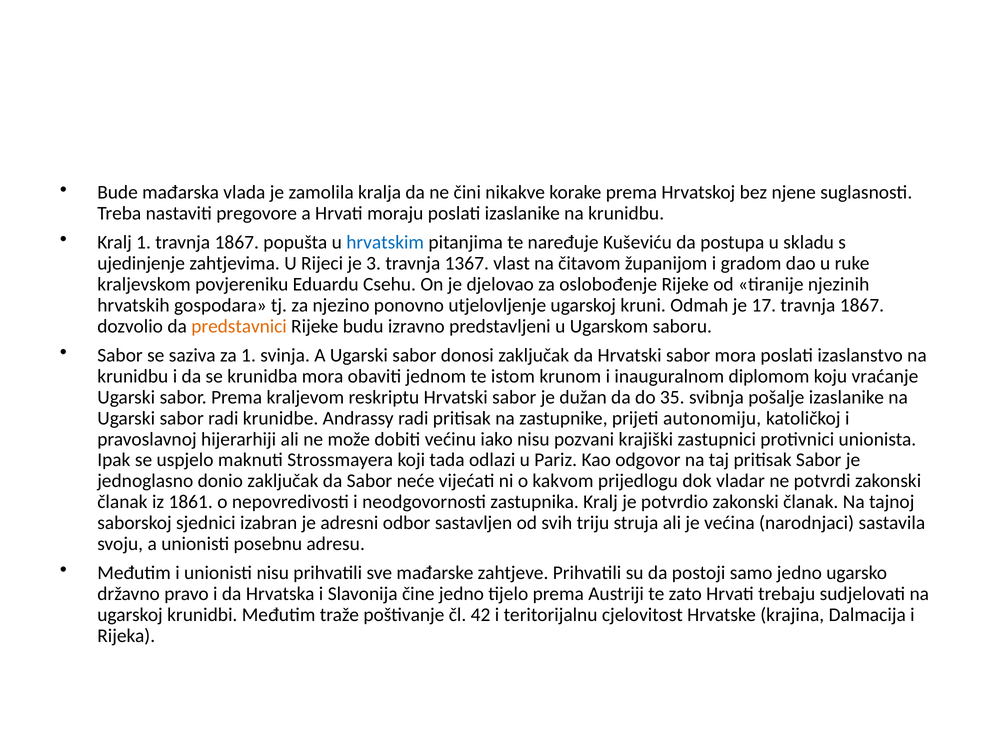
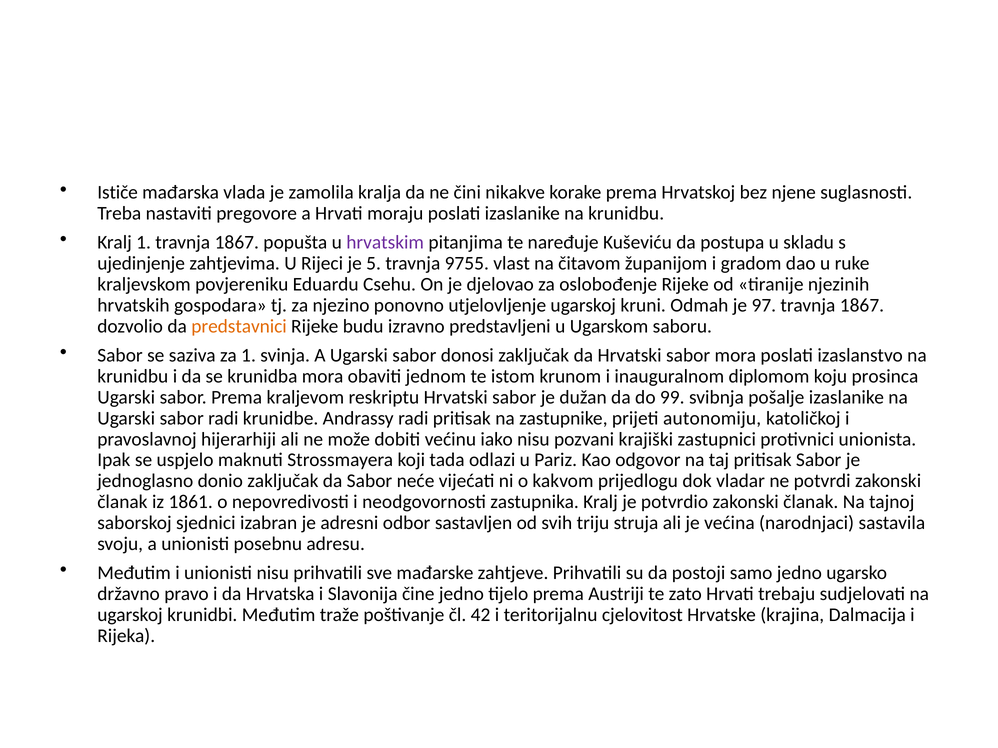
Bude: Bude -> Ističe
hrvatskim colour: blue -> purple
3: 3 -> 5
1367: 1367 -> 9755
17: 17 -> 97
vraćanje: vraćanje -> prosinca
35: 35 -> 99
